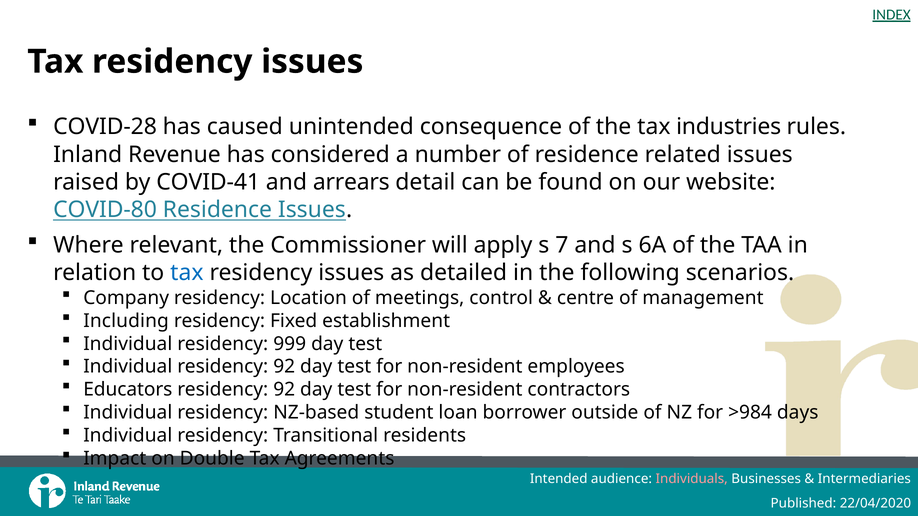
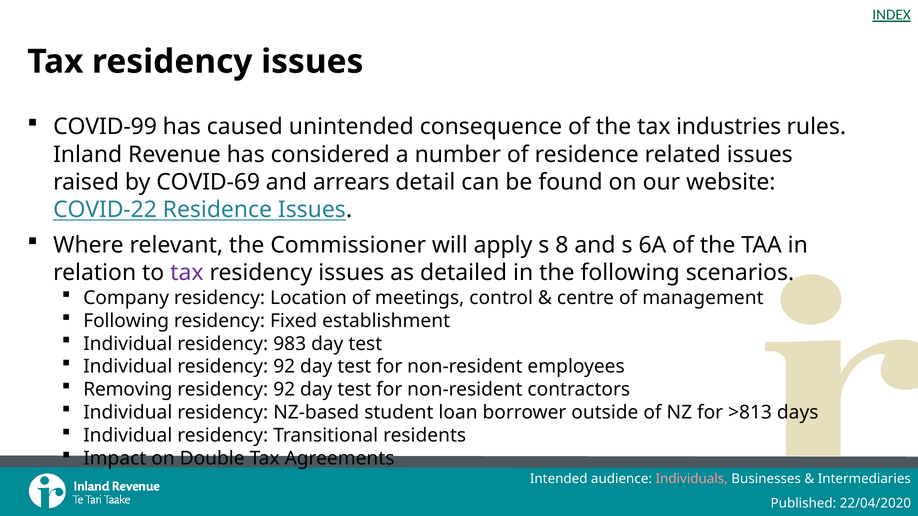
COVID-28: COVID-28 -> COVID-99
COVID-41: COVID-41 -> COVID-69
COVID-80: COVID-80 -> COVID-22
7: 7 -> 8
tax at (187, 273) colour: blue -> purple
Including at (126, 321): Including -> Following
999: 999 -> 983
Educators: Educators -> Removing
>984: >984 -> >813
